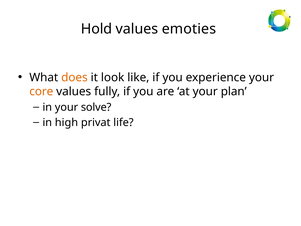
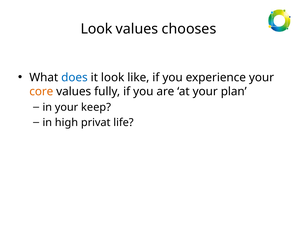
Hold at (97, 29): Hold -> Look
emoties: emoties -> chooses
does colour: orange -> blue
solve: solve -> keep
